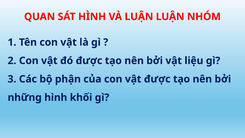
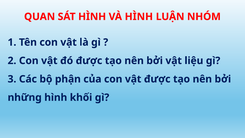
VÀ LUẬN: LUẬN -> HÌNH
